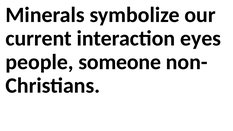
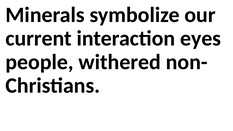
someone: someone -> withered
